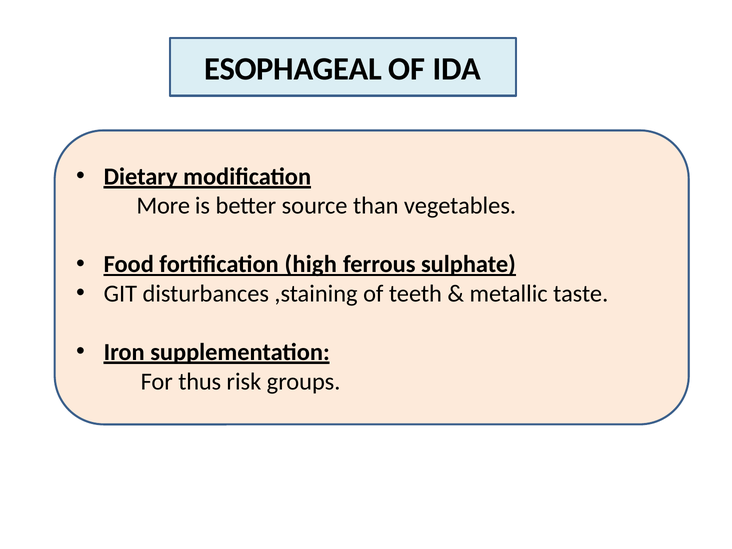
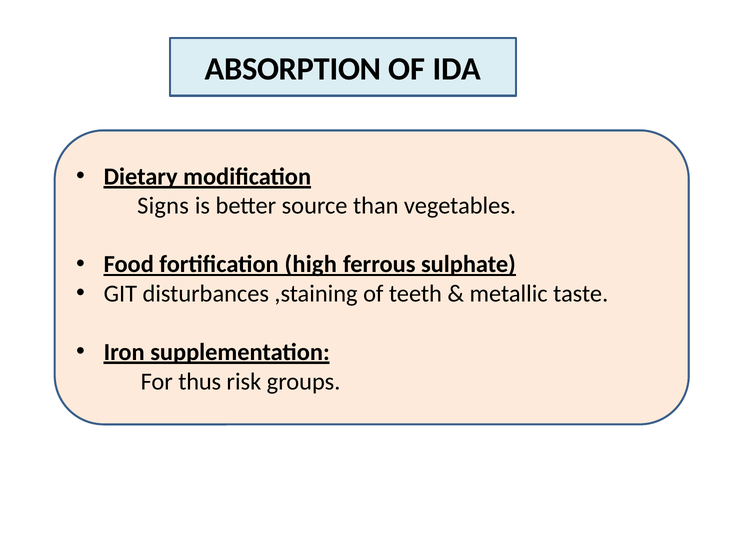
ESOPHAGEAL: ESOPHAGEAL -> ABSORPTION
More: More -> Signs
